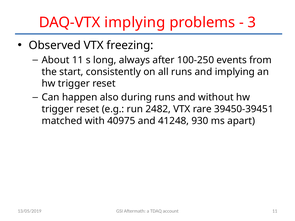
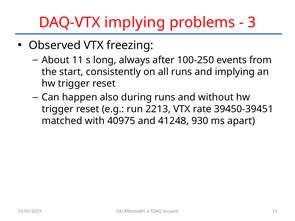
2482: 2482 -> 2213
rare: rare -> rate
